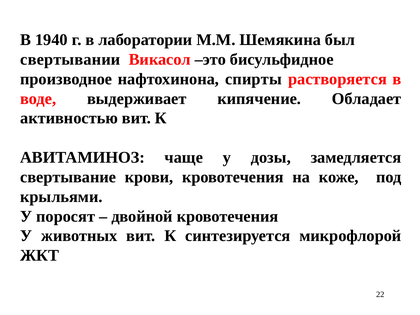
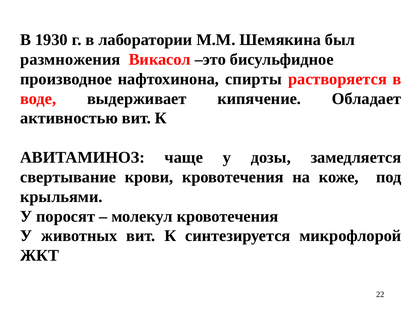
1940: 1940 -> 1930
свертывании: свертывании -> размножения
двойной: двойной -> молекул
